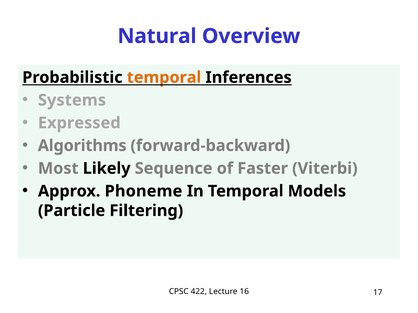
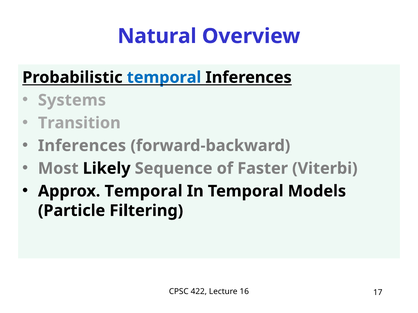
temporal at (164, 78) colour: orange -> blue
Expressed: Expressed -> Transition
Algorithms at (82, 146): Algorithms -> Inferences
Approx Phoneme: Phoneme -> Temporal
